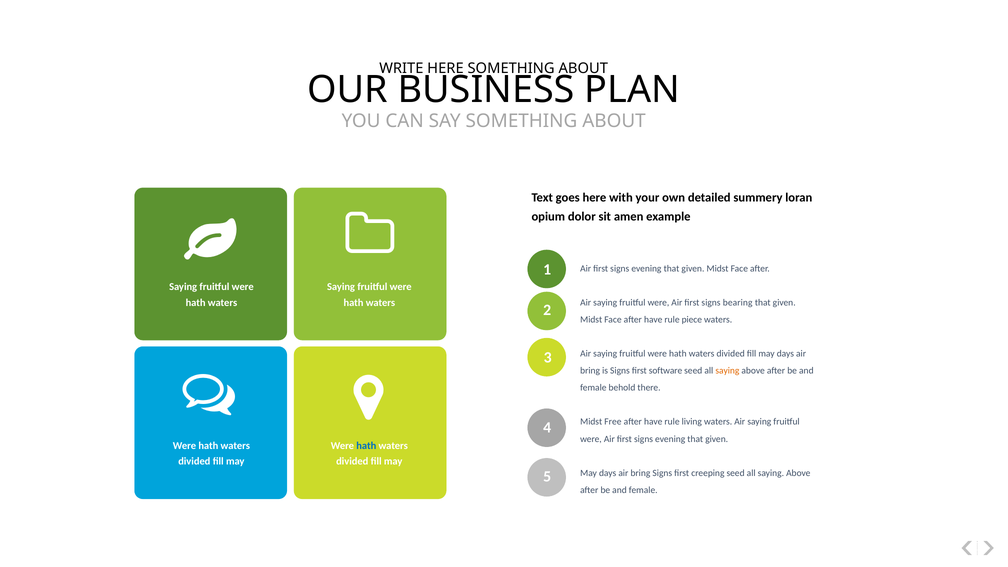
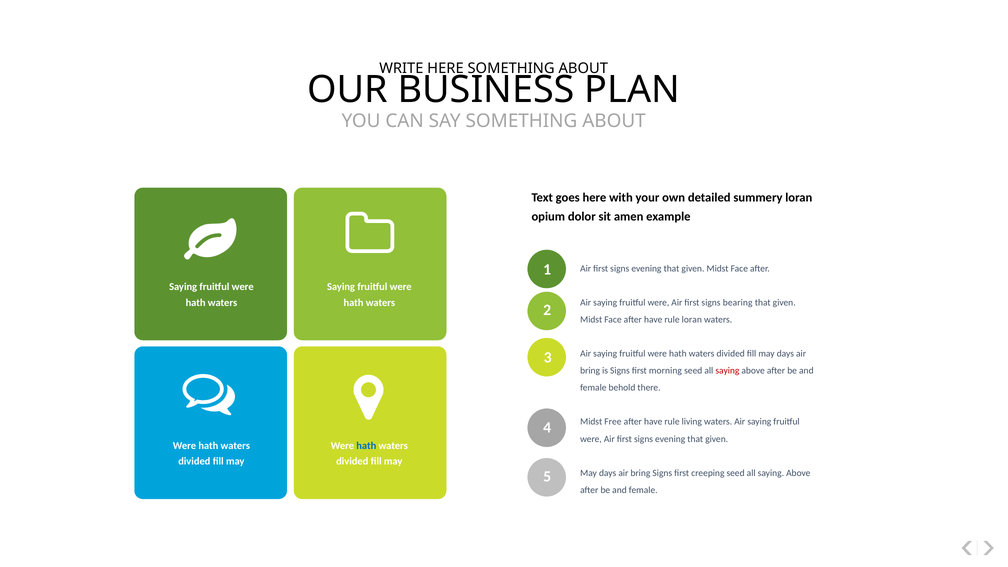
rule piece: piece -> loran
software: software -> morning
saying at (727, 371) colour: orange -> red
